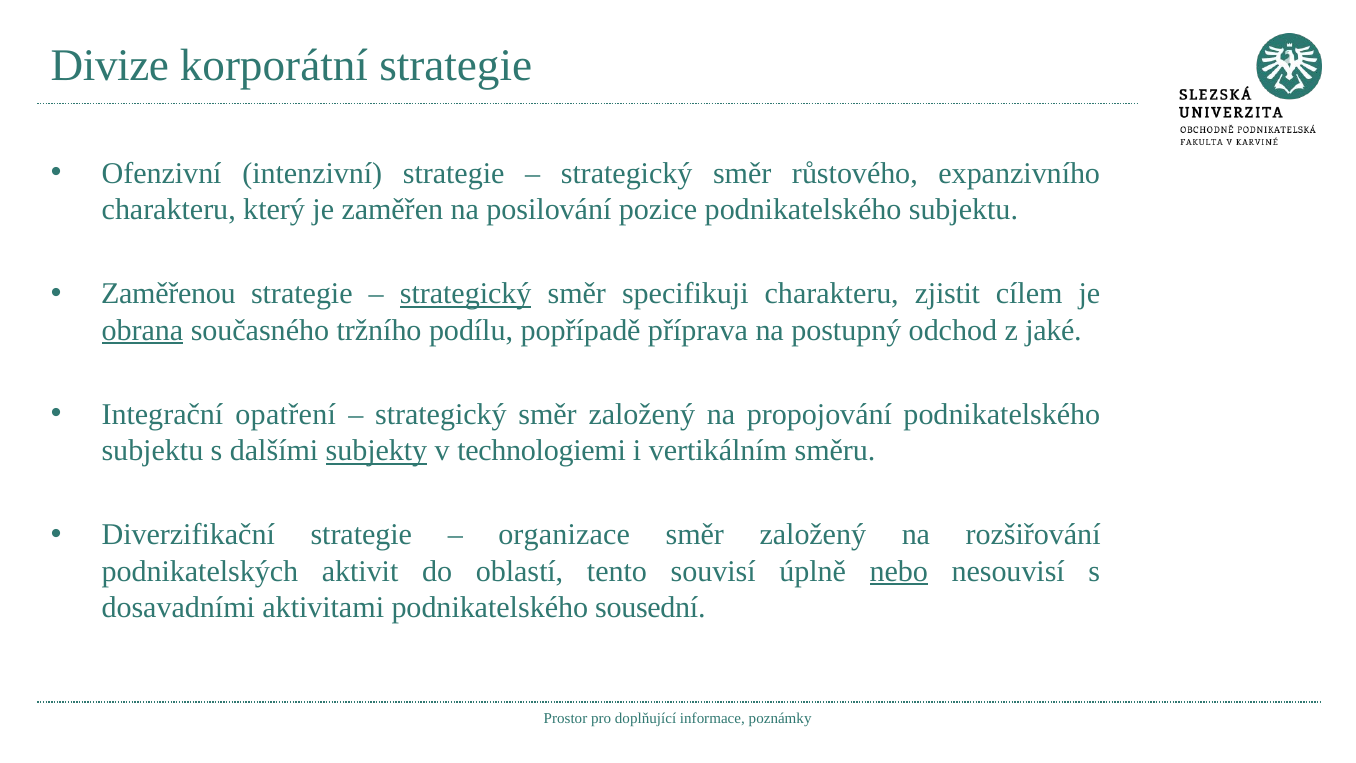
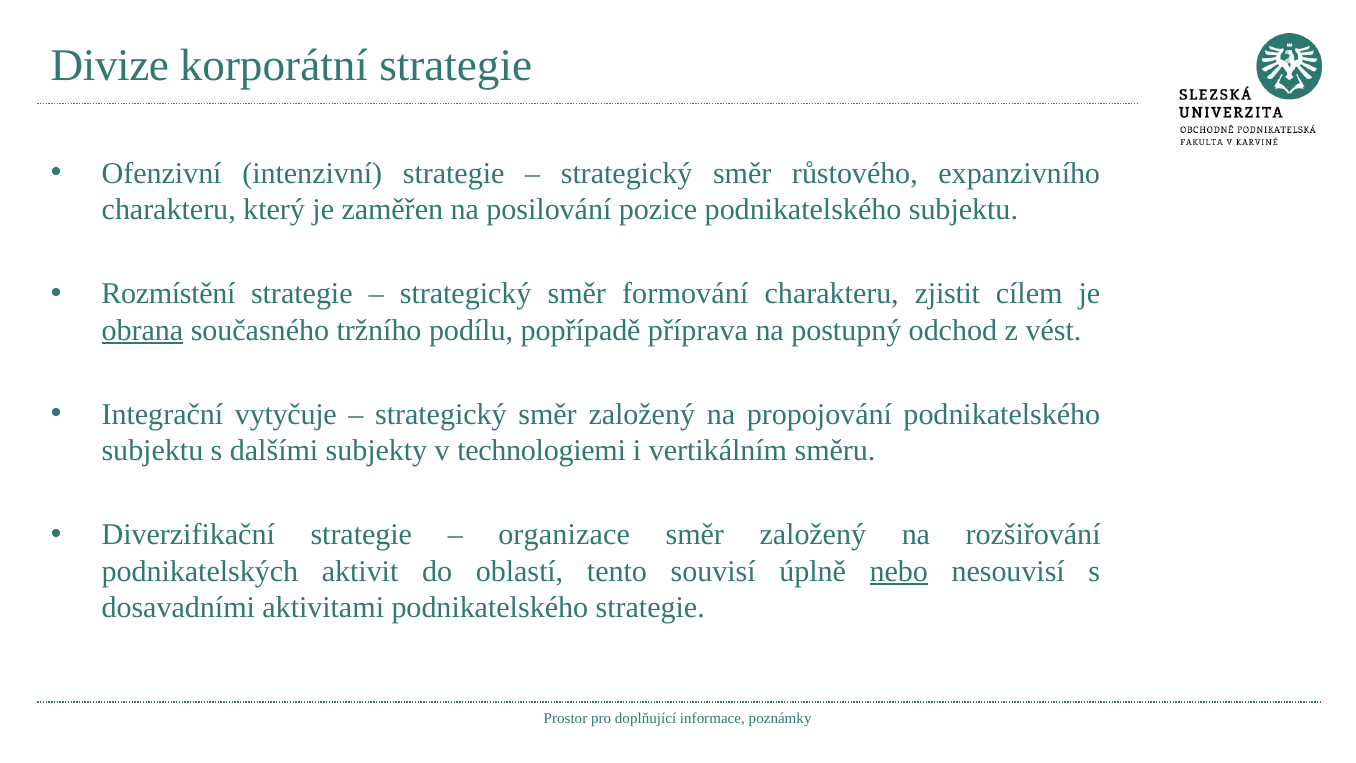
Zaměřenou: Zaměřenou -> Rozmístění
strategický at (466, 294) underline: present -> none
specifikuji: specifikuji -> formování
jaké: jaké -> vést
opatření: opatření -> vytyčuje
subjekty underline: present -> none
podnikatelského sousední: sousední -> strategie
